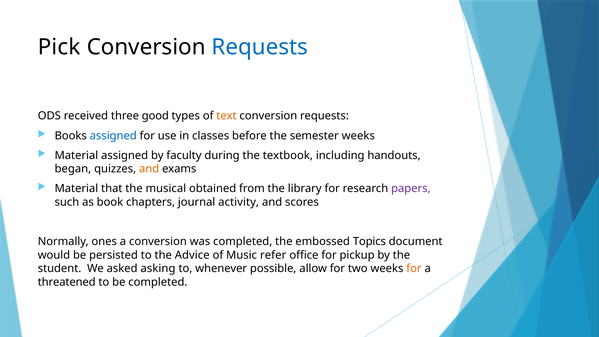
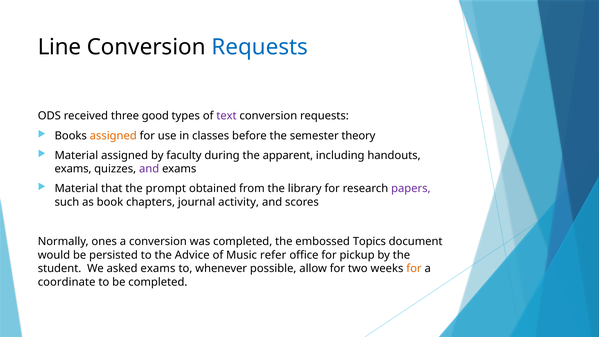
Pick: Pick -> Line
text colour: orange -> purple
assigned at (113, 136) colour: blue -> orange
semester weeks: weeks -> theory
textbook: textbook -> apparent
began at (73, 169): began -> exams
and at (149, 169) colour: orange -> purple
musical: musical -> prompt
asked asking: asking -> exams
threatened: threatened -> coordinate
